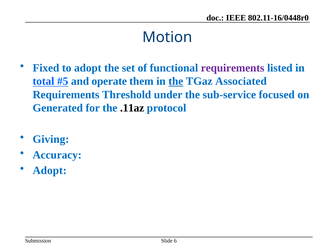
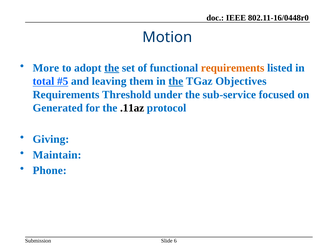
Fixed: Fixed -> More
the at (112, 68) underline: none -> present
requirements at (233, 68) colour: purple -> orange
operate: operate -> leaving
Associated: Associated -> Objectives
Accuracy: Accuracy -> Maintain
Adopt at (50, 171): Adopt -> Phone
